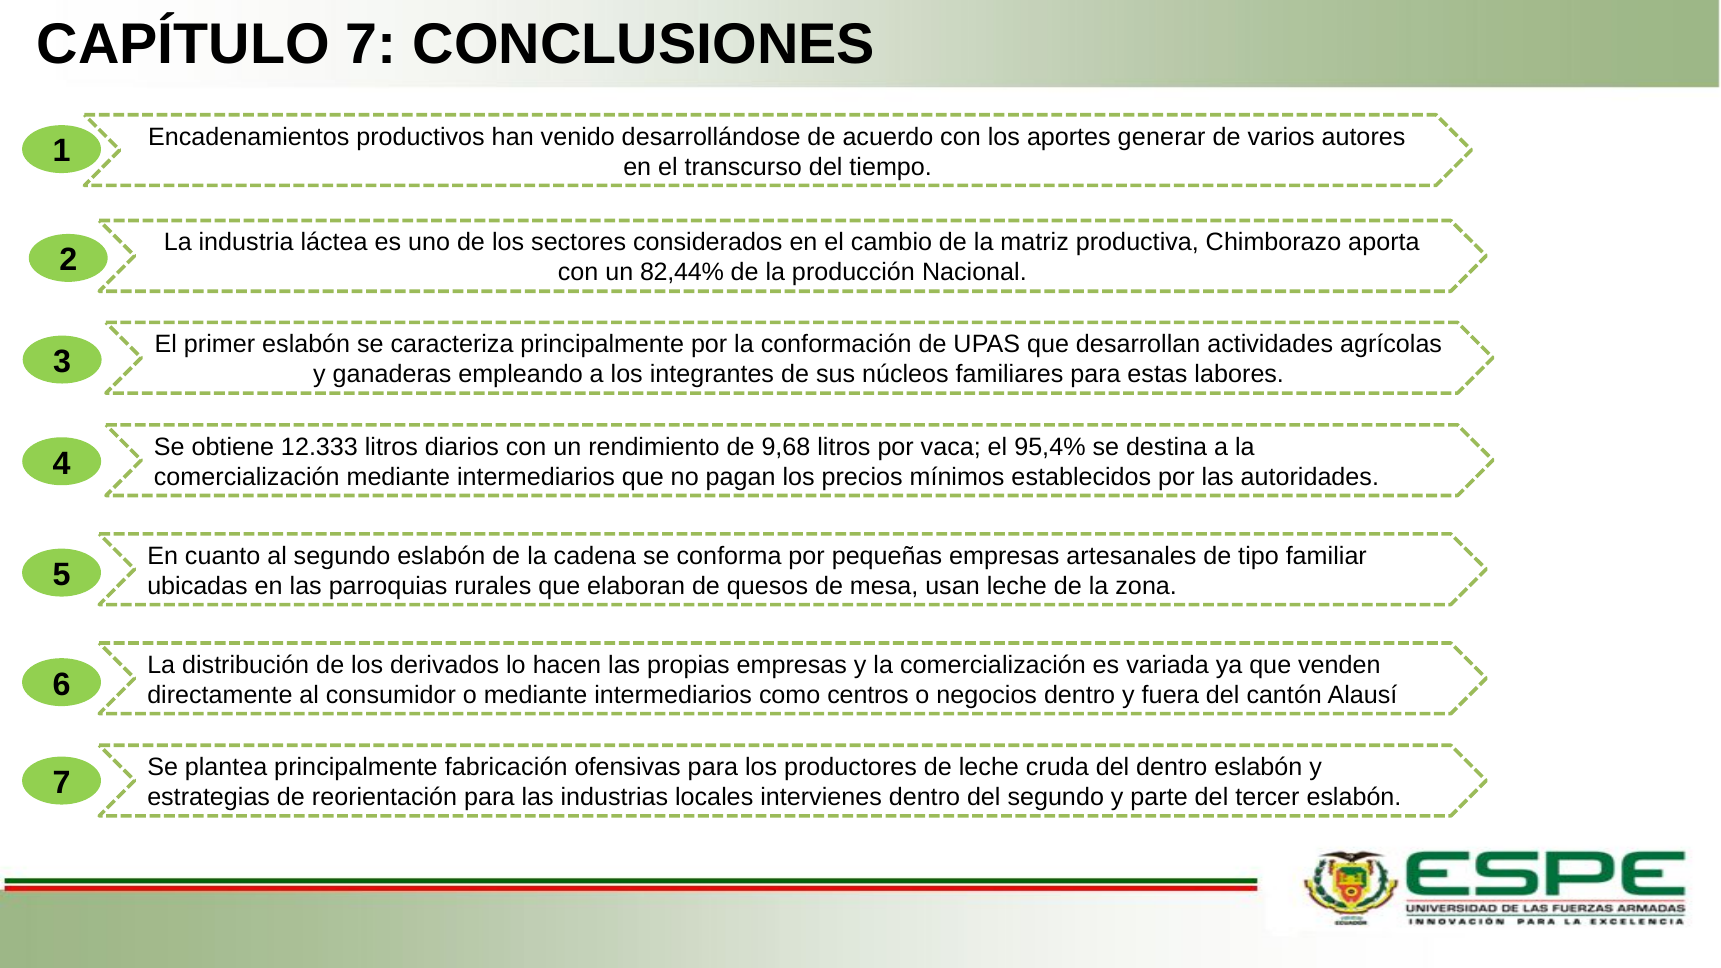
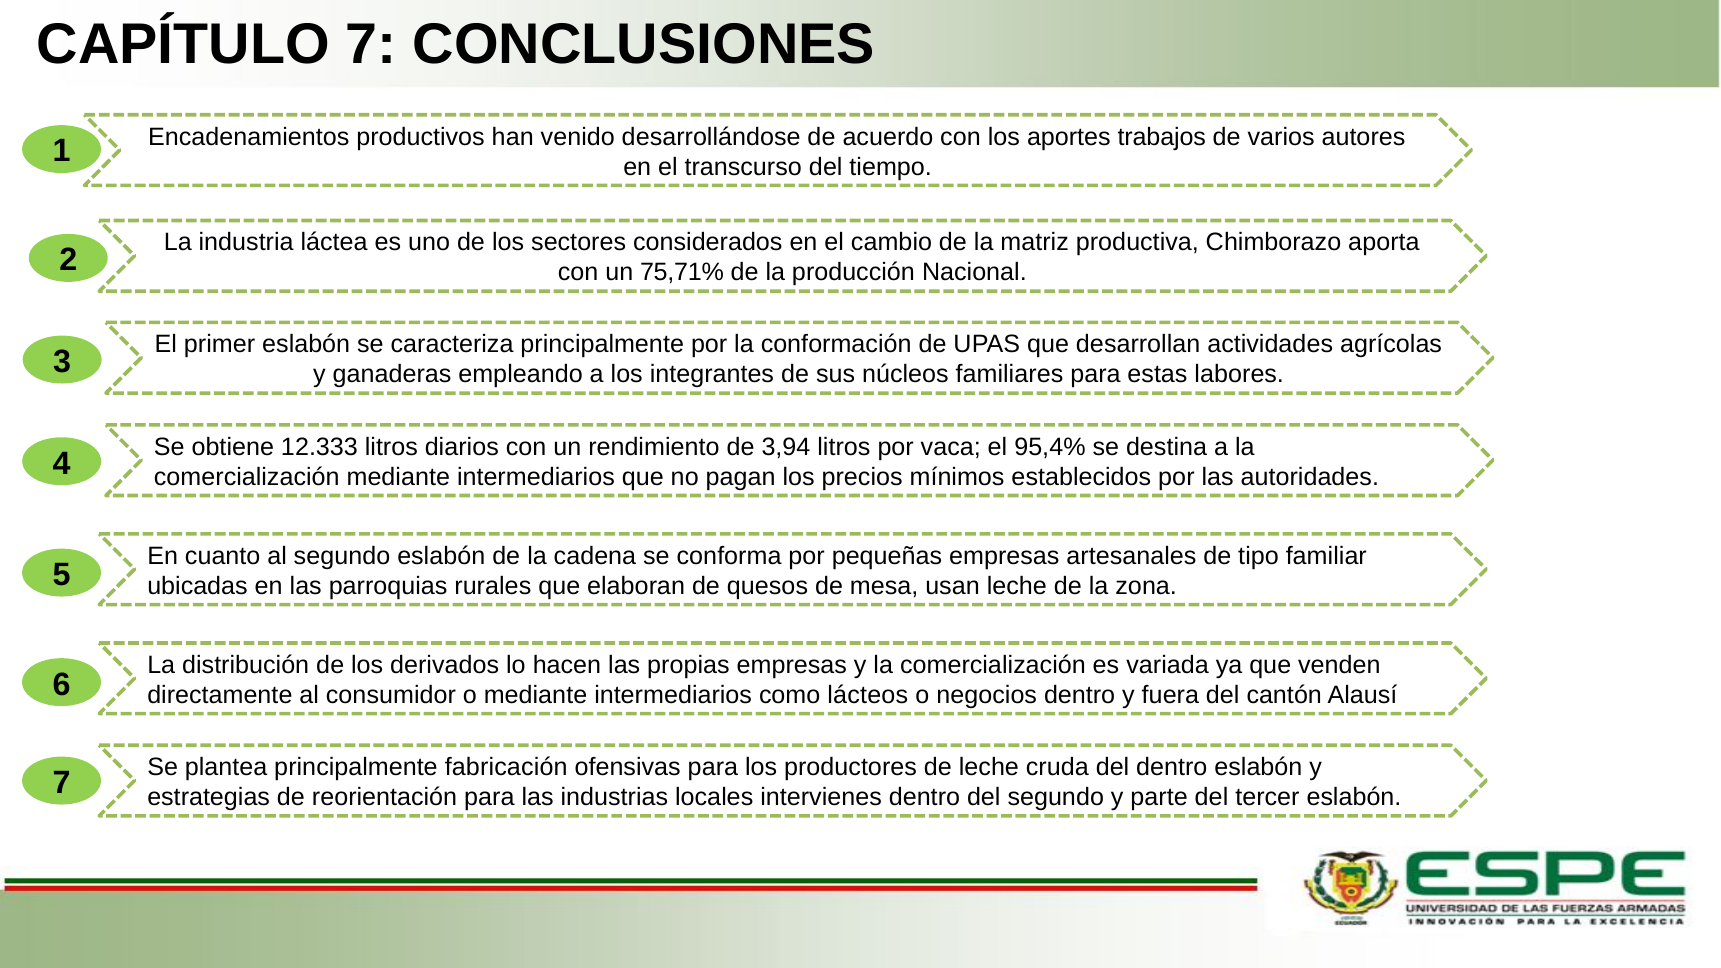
generar: generar -> trabajos
82,44%: 82,44% -> 75,71%
9,68: 9,68 -> 3,94
centros: centros -> lácteos
